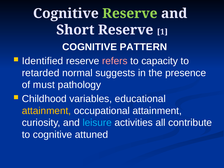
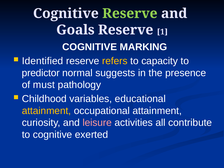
Short: Short -> Goals
PATTERN: PATTERN -> MARKING
refers colour: pink -> yellow
retarded: retarded -> predictor
leisure colour: light blue -> pink
attuned: attuned -> exerted
